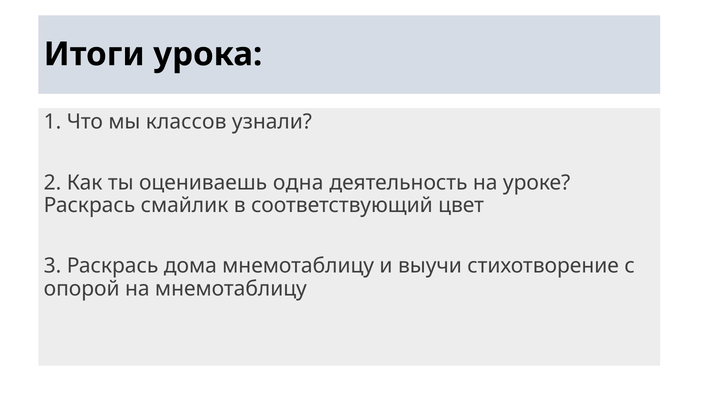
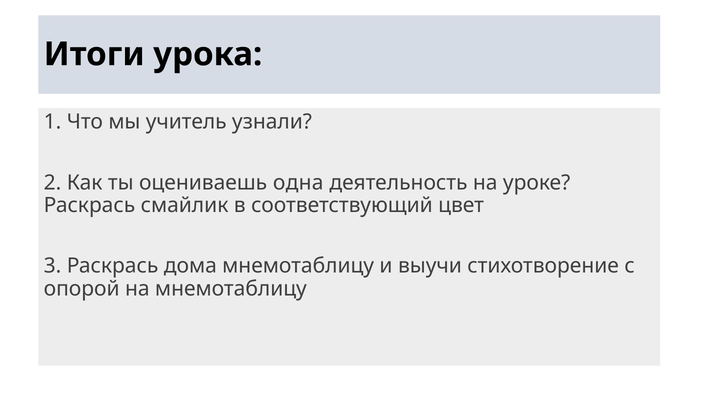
классов: классов -> учитель
